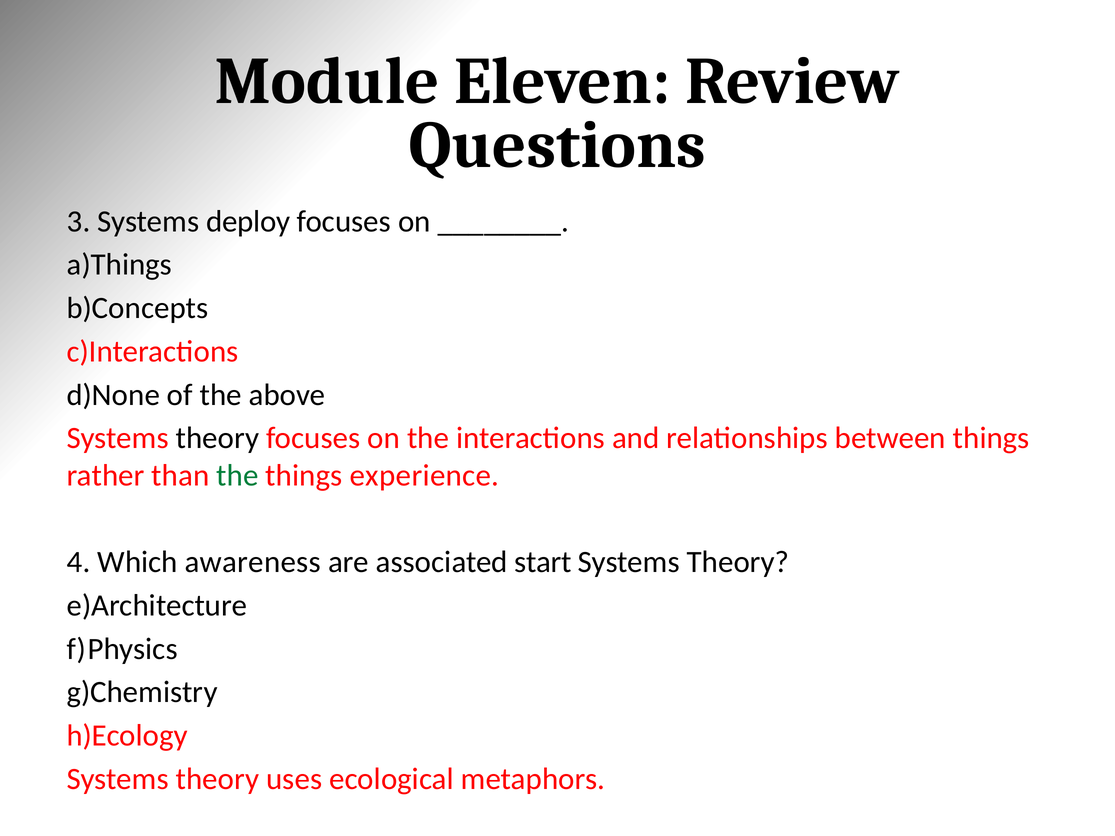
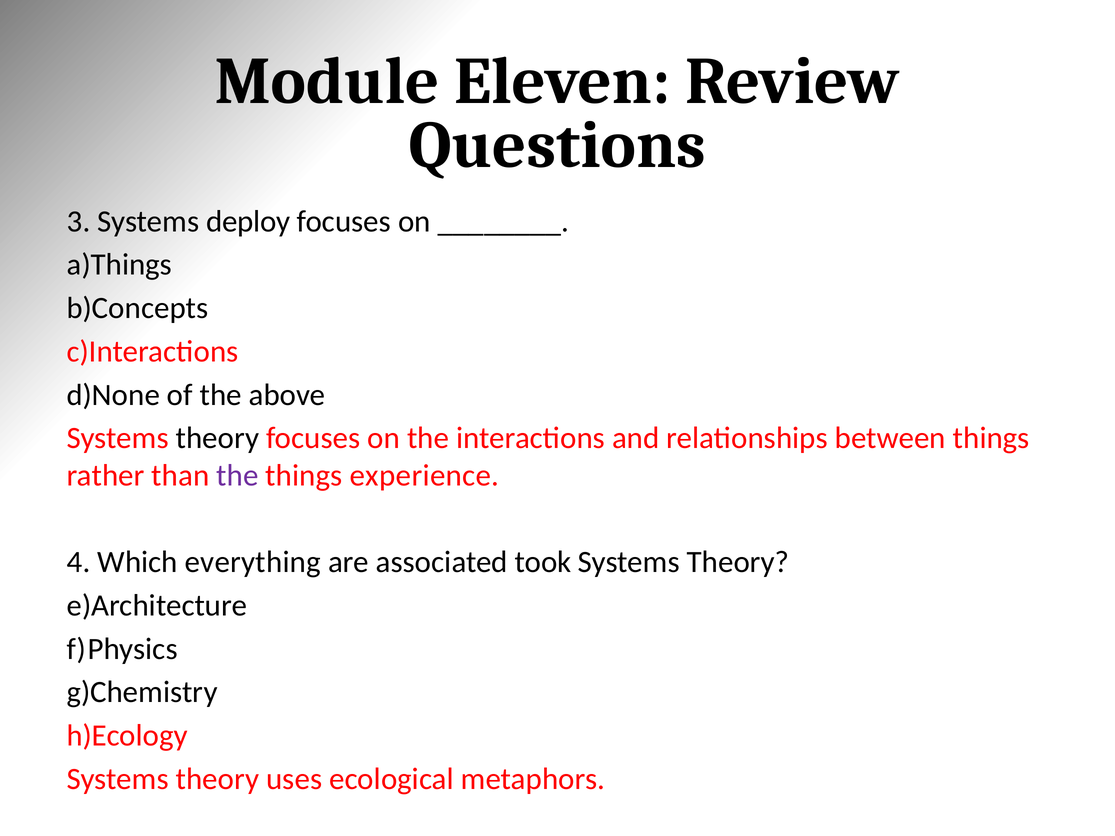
the at (237, 476) colour: green -> purple
awareness: awareness -> everything
start: start -> took
